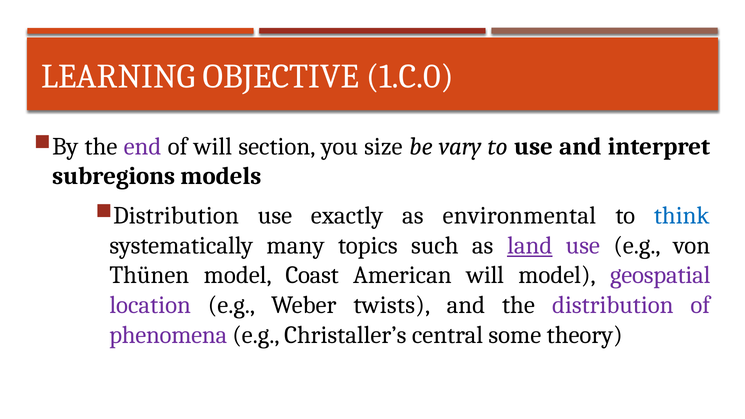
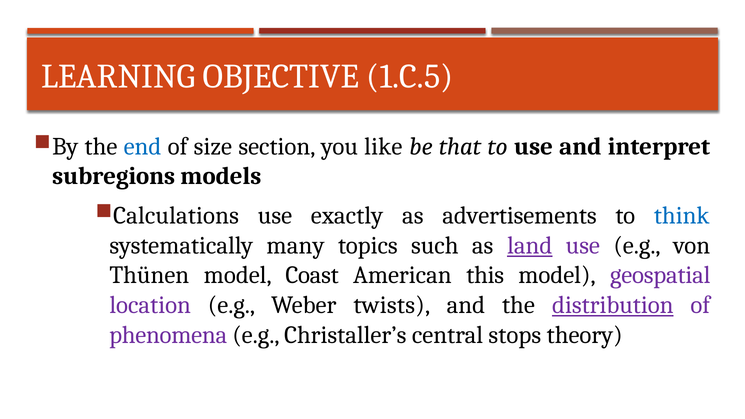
1.C.0: 1.C.0 -> 1.C.5
end colour: purple -> blue
of will: will -> size
size: size -> like
vary: vary -> that
Distribution at (176, 216): Distribution -> Calculations
environmental: environmental -> advertisements
American will: will -> this
distribution at (613, 305) underline: none -> present
some: some -> stops
